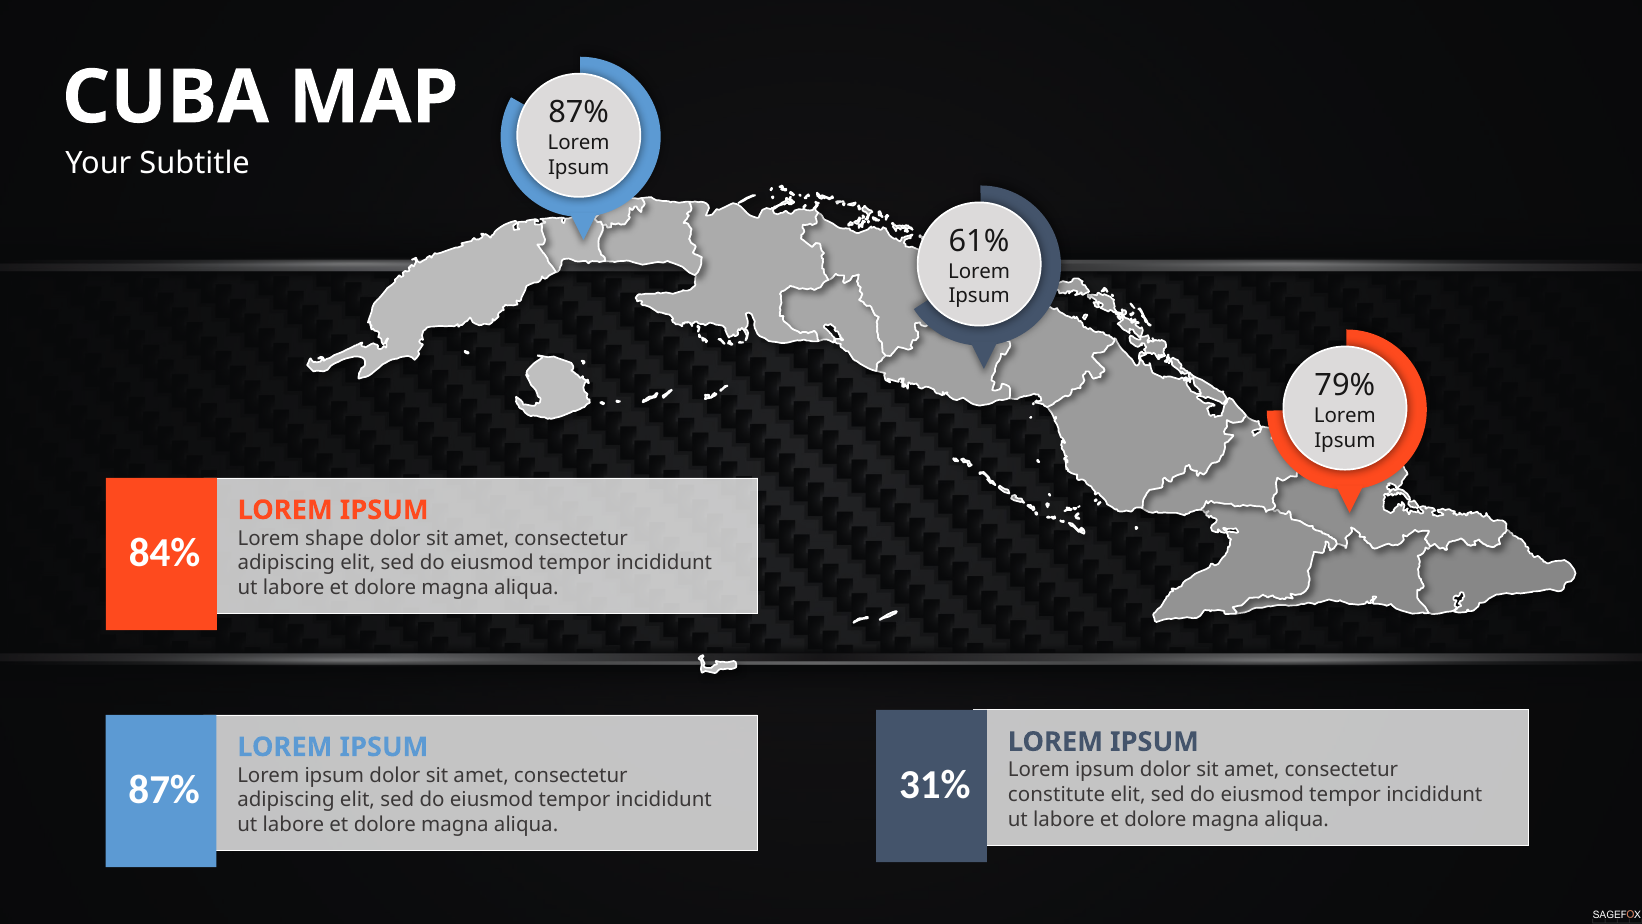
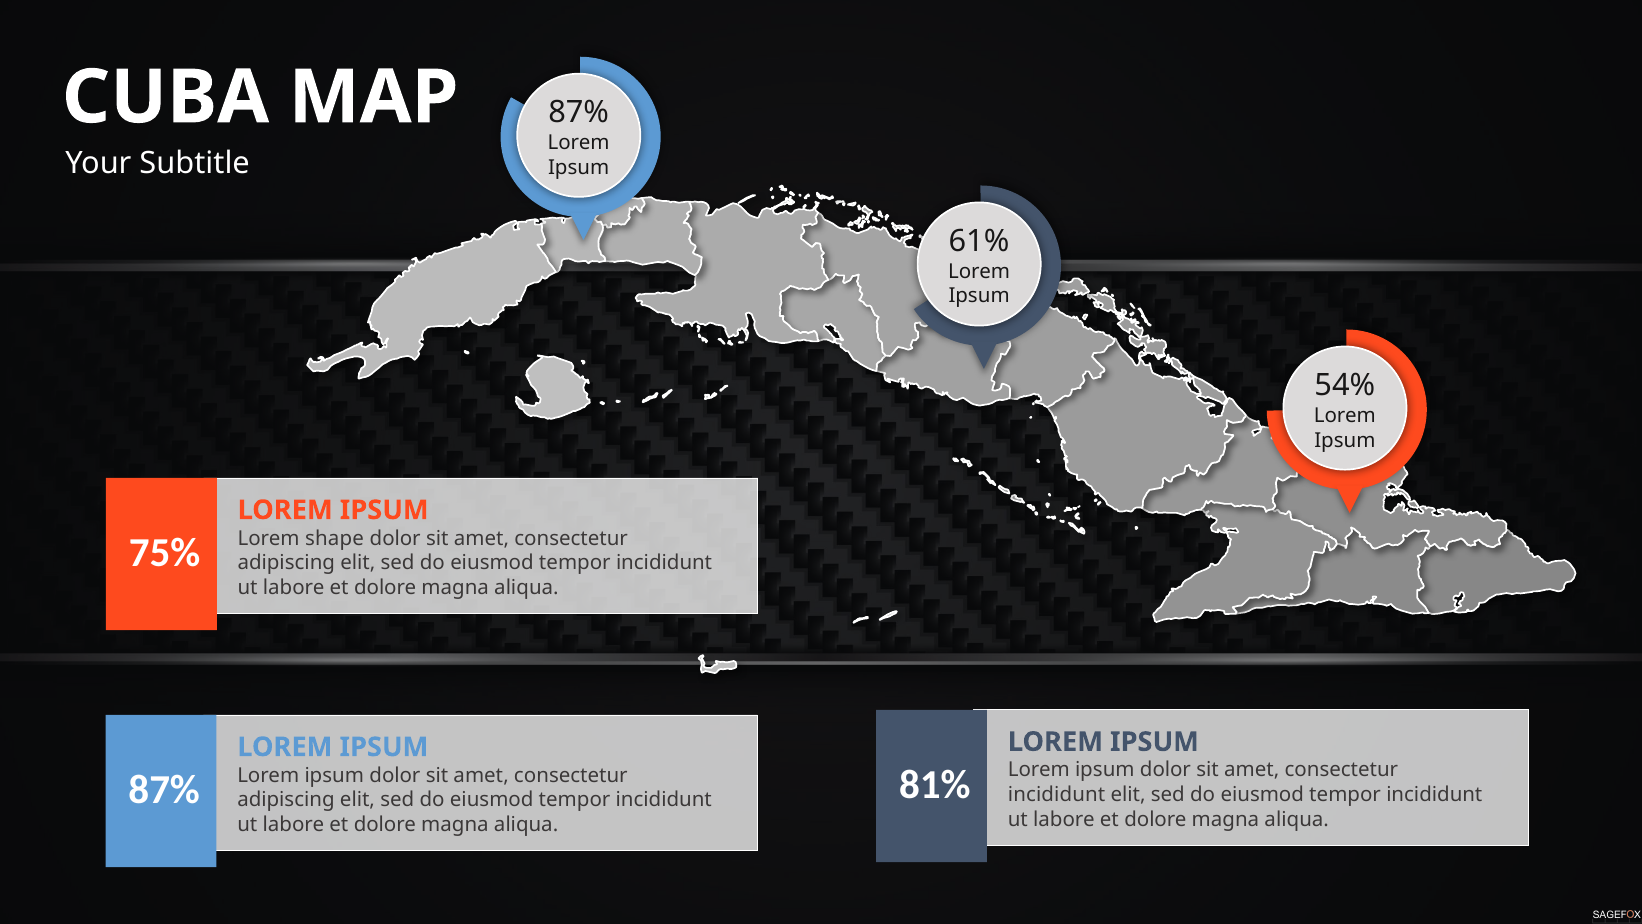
79%: 79% -> 54%
84%: 84% -> 75%
31%: 31% -> 81%
constitute at (1057, 794): constitute -> incididunt
